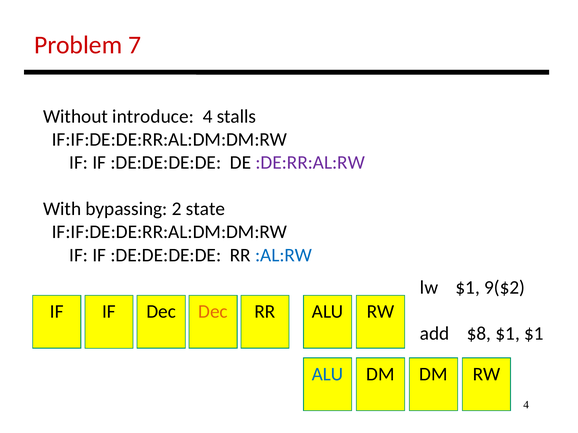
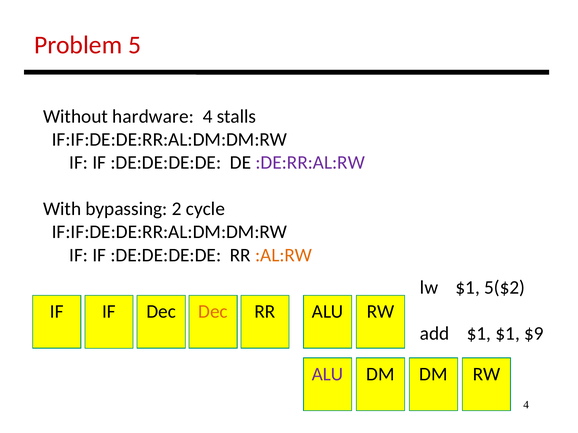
7: 7 -> 5
introduce: introduce -> hardware
state: state -> cycle
:AL:RW colour: blue -> orange
9($2: 9($2 -> 5($2
add $8: $8 -> $1
$1 $1: $1 -> $9
ALU at (328, 375) colour: blue -> purple
